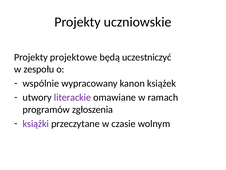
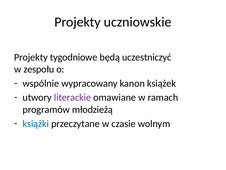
projektowe: projektowe -> tygodniowe
zgłoszenia: zgłoszenia -> młodzieżą
książki colour: purple -> blue
